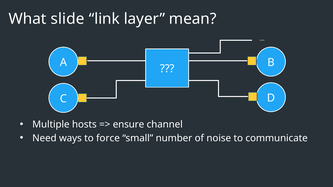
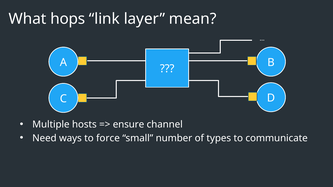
slide: slide -> hops
noise: noise -> types
